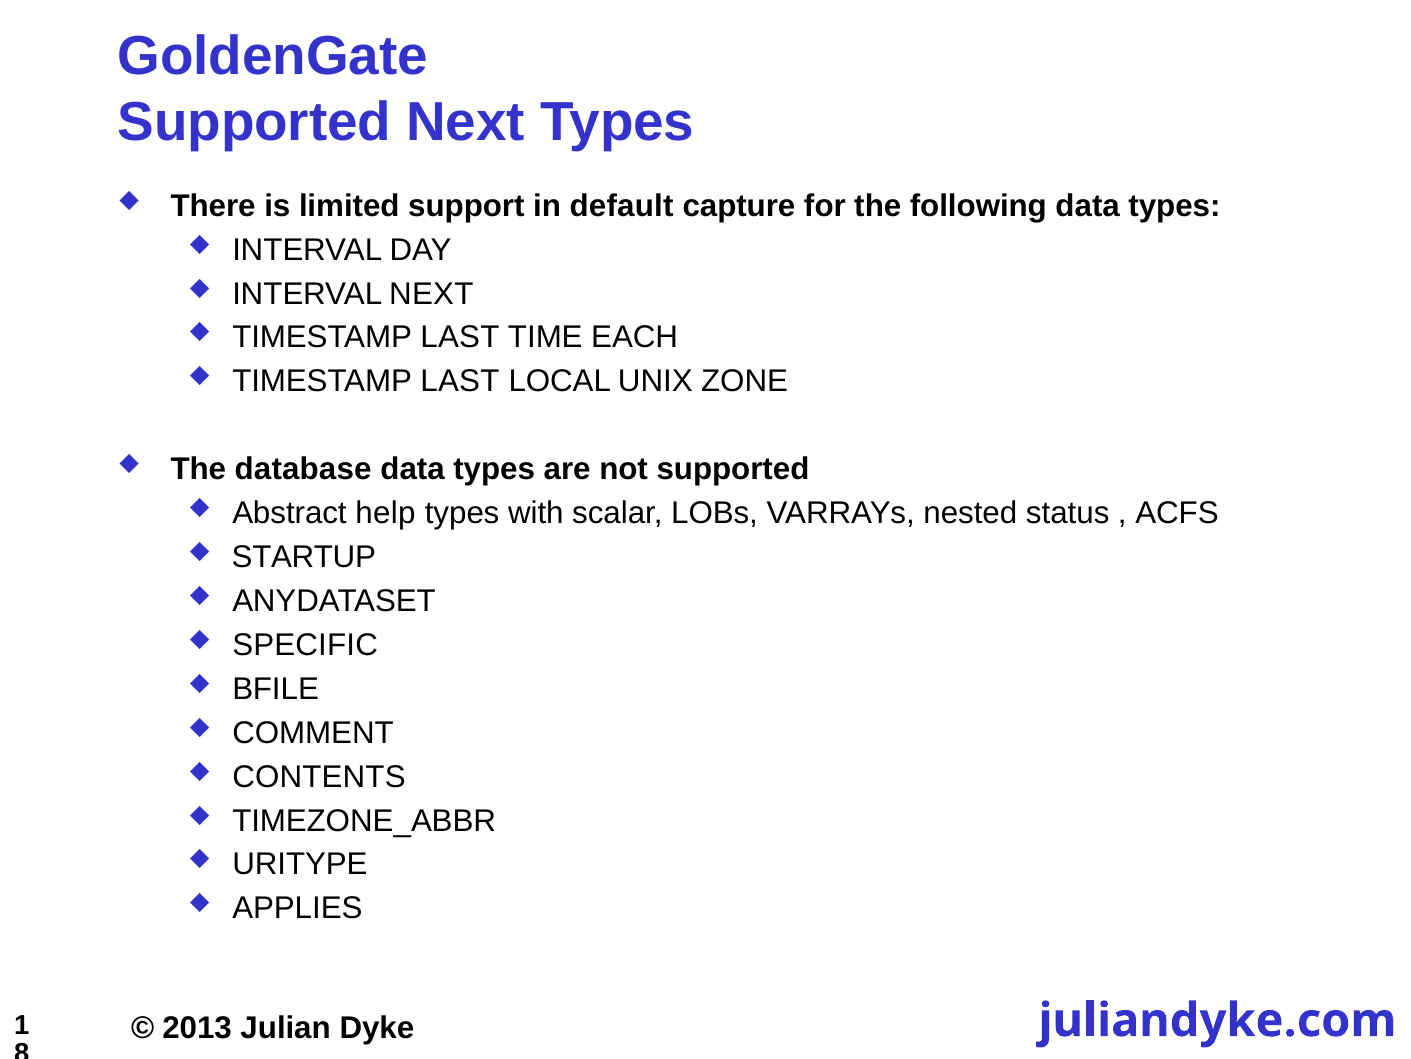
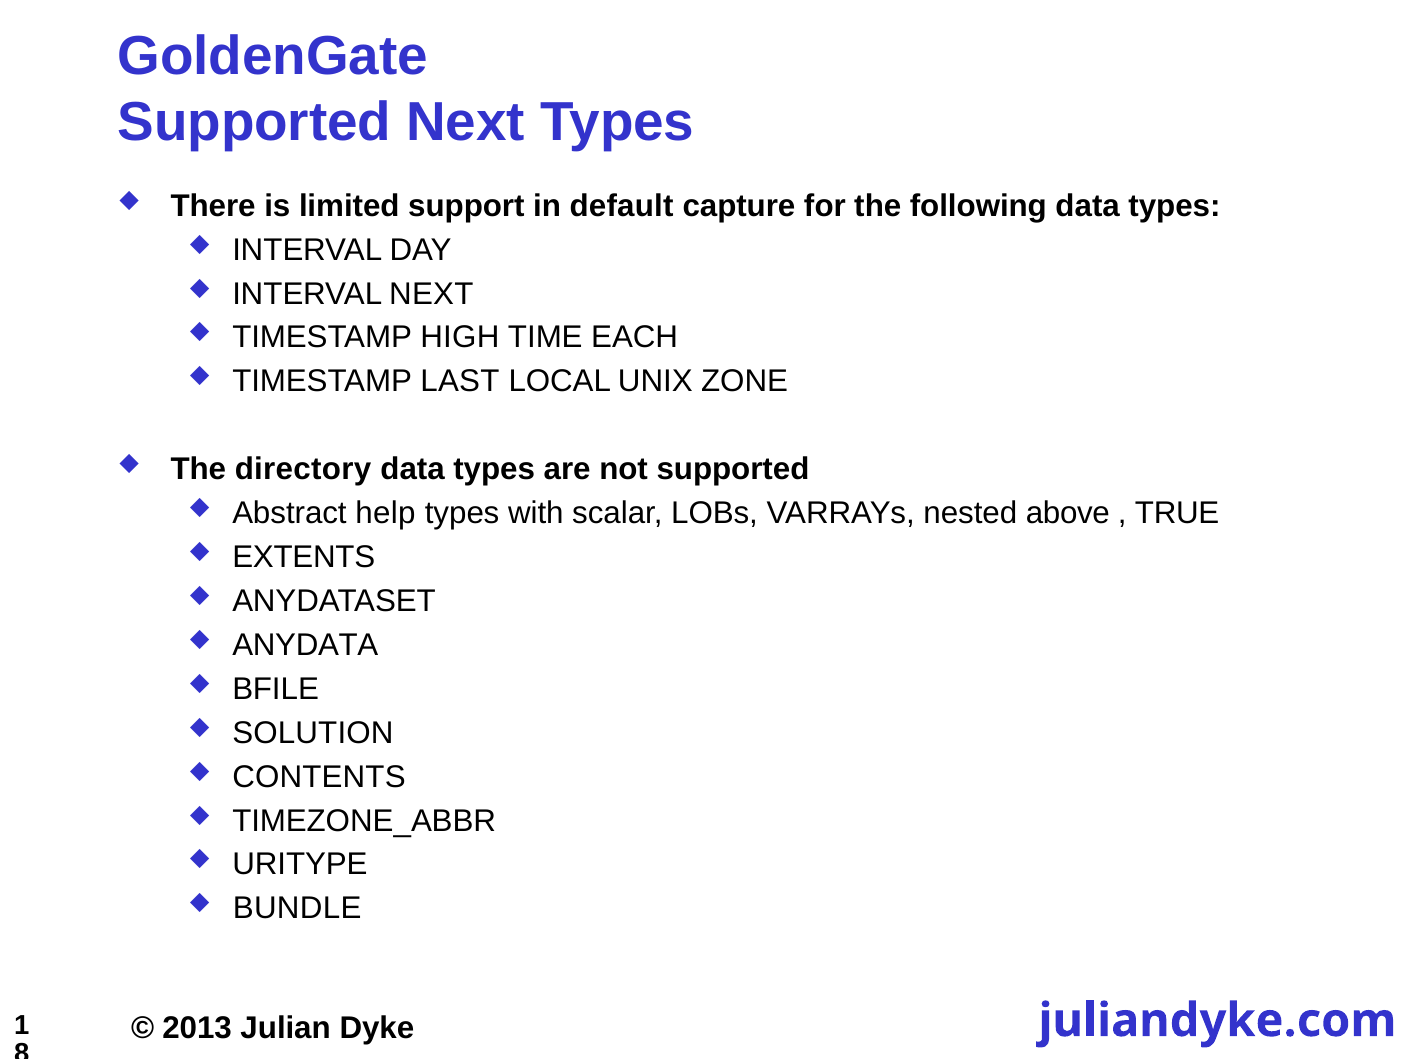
LAST at (460, 337): LAST -> HIGH
database: database -> directory
status: status -> above
ACFS: ACFS -> TRUE
STARTUP: STARTUP -> EXTENTS
SPECIFIC: SPECIFIC -> ANYDATA
COMMENT: COMMENT -> SOLUTION
APPLIES: APPLIES -> BUNDLE
